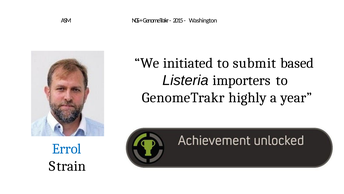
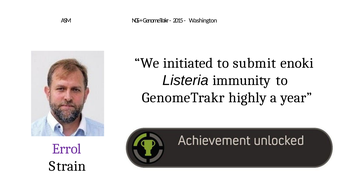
based: based -> enoki
importers: importers -> immunity
Errol colour: blue -> purple
